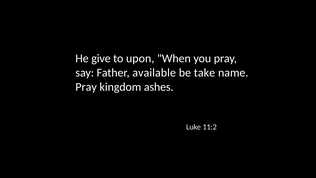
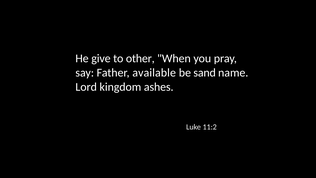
upon: upon -> other
take: take -> sand
Pray at (86, 87): Pray -> Lord
